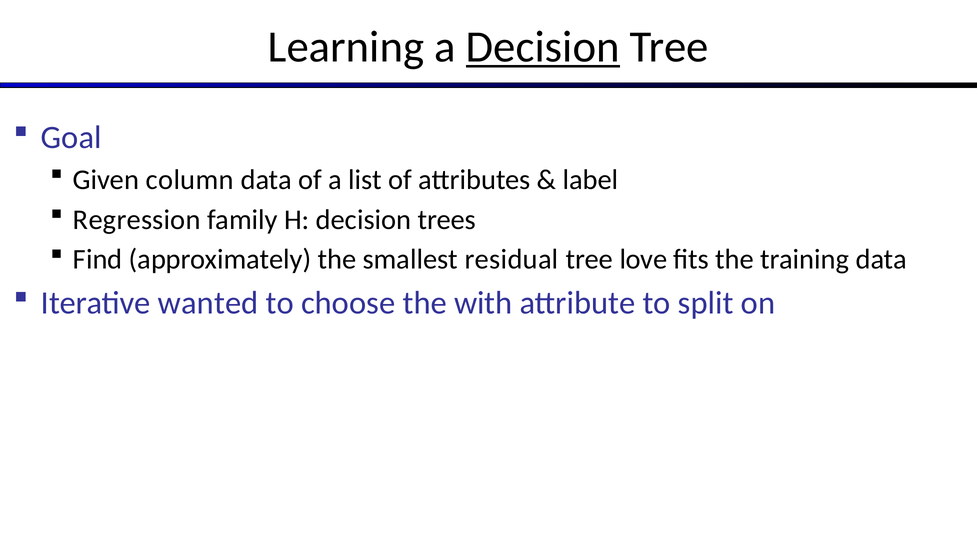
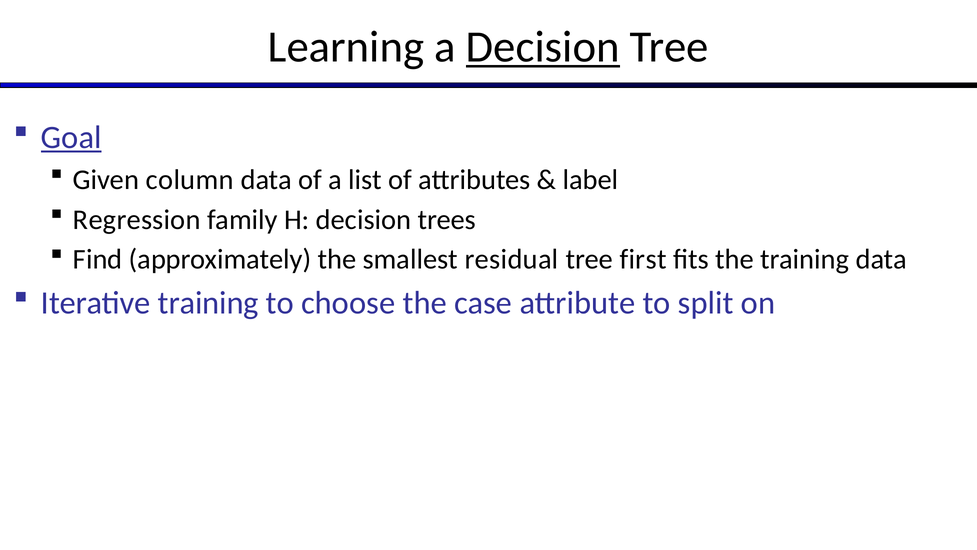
Goal underline: none -> present
love: love -> first
Iterative wanted: wanted -> training
with: with -> case
